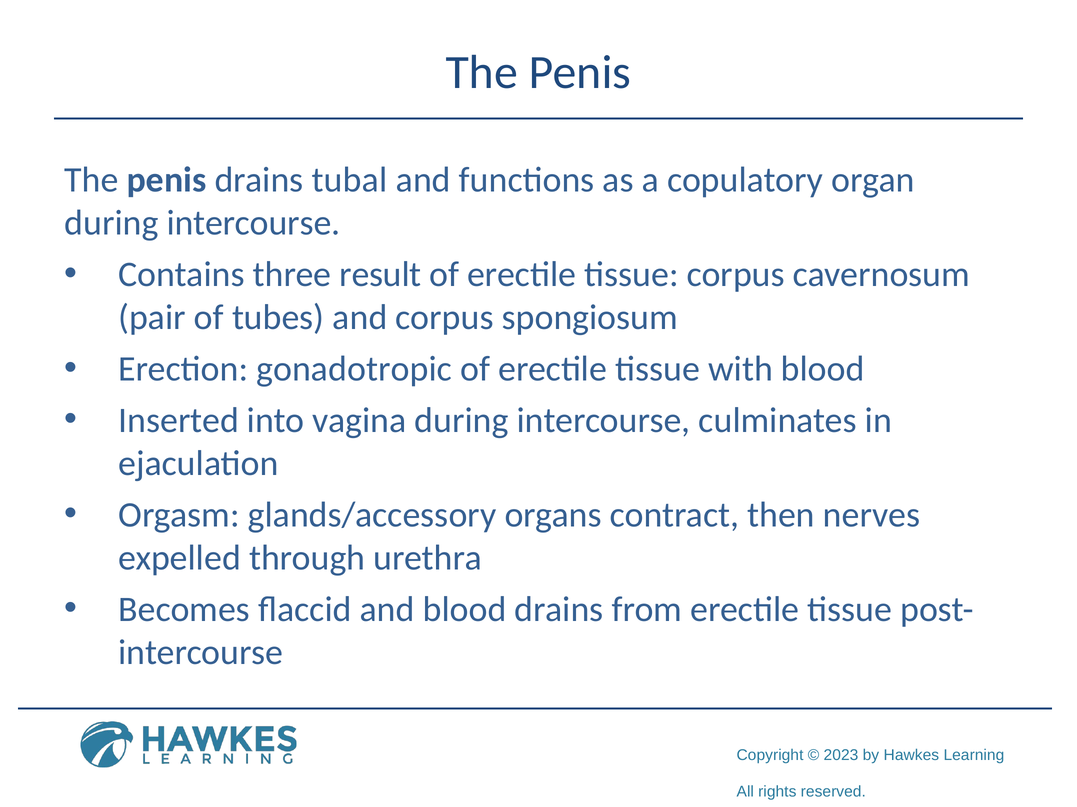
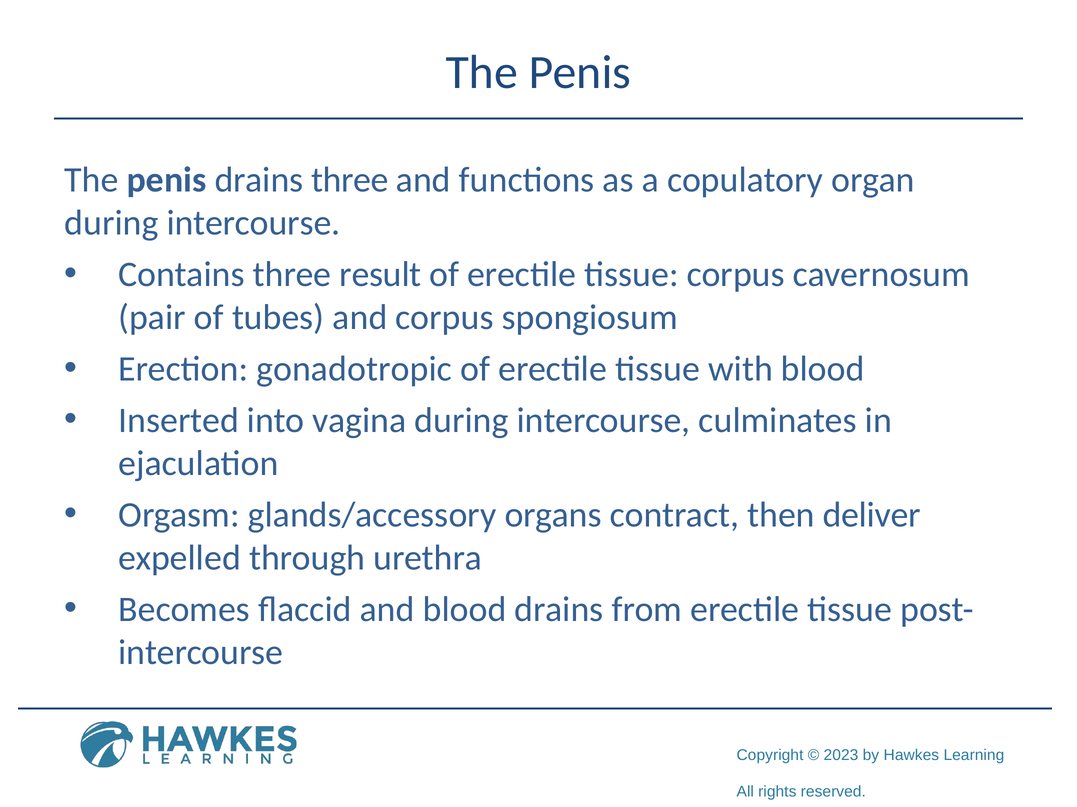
drains tubal: tubal -> three
nerves: nerves -> deliver
